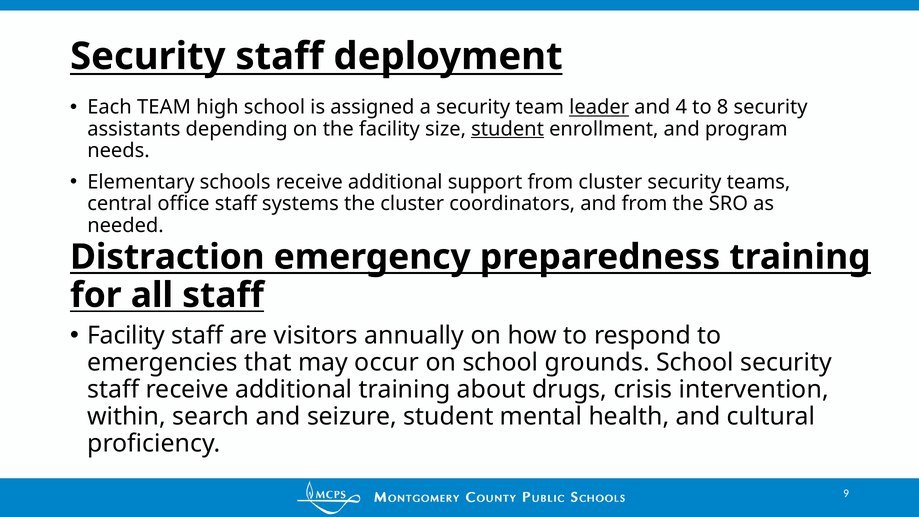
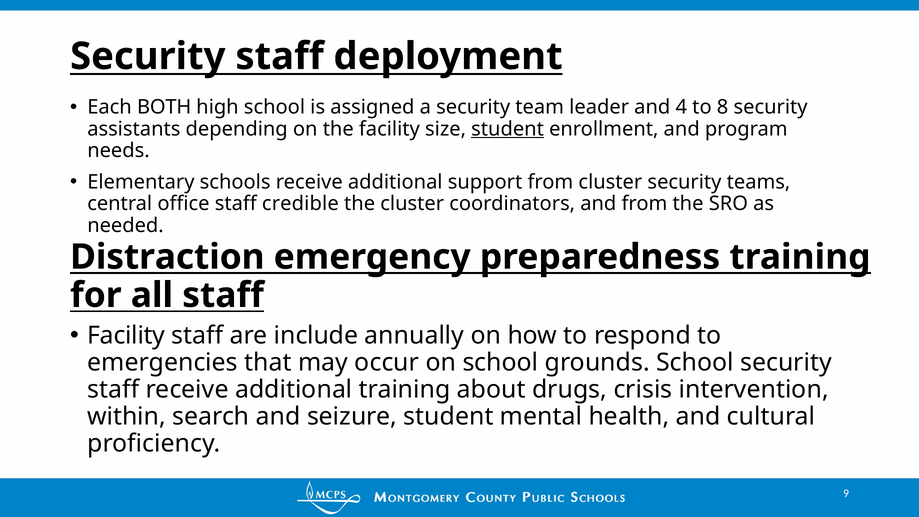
Each TEAM: TEAM -> BOTH
leader underline: present -> none
systems: systems -> credible
visitors: visitors -> include
